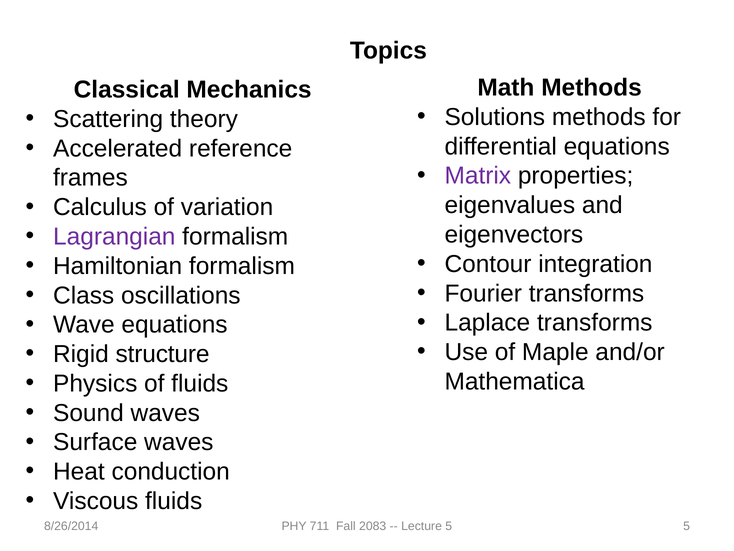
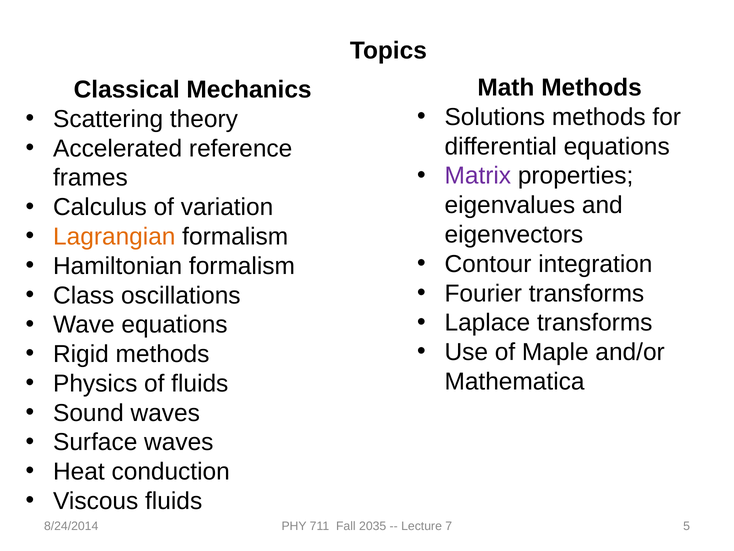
Lagrangian colour: purple -> orange
Rigid structure: structure -> methods
8/26/2014: 8/26/2014 -> 8/24/2014
2083: 2083 -> 2035
Lecture 5: 5 -> 7
